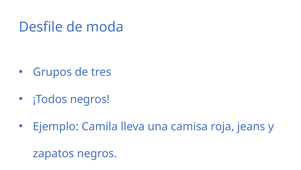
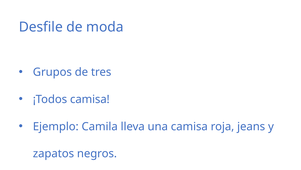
¡Todos negros: negros -> camisa
